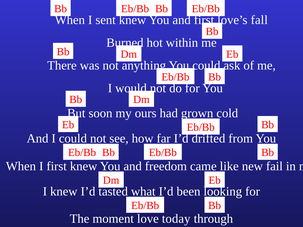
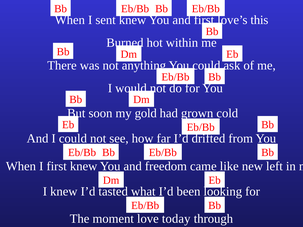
fall: fall -> this
ours: ours -> gold
fail: fail -> left
